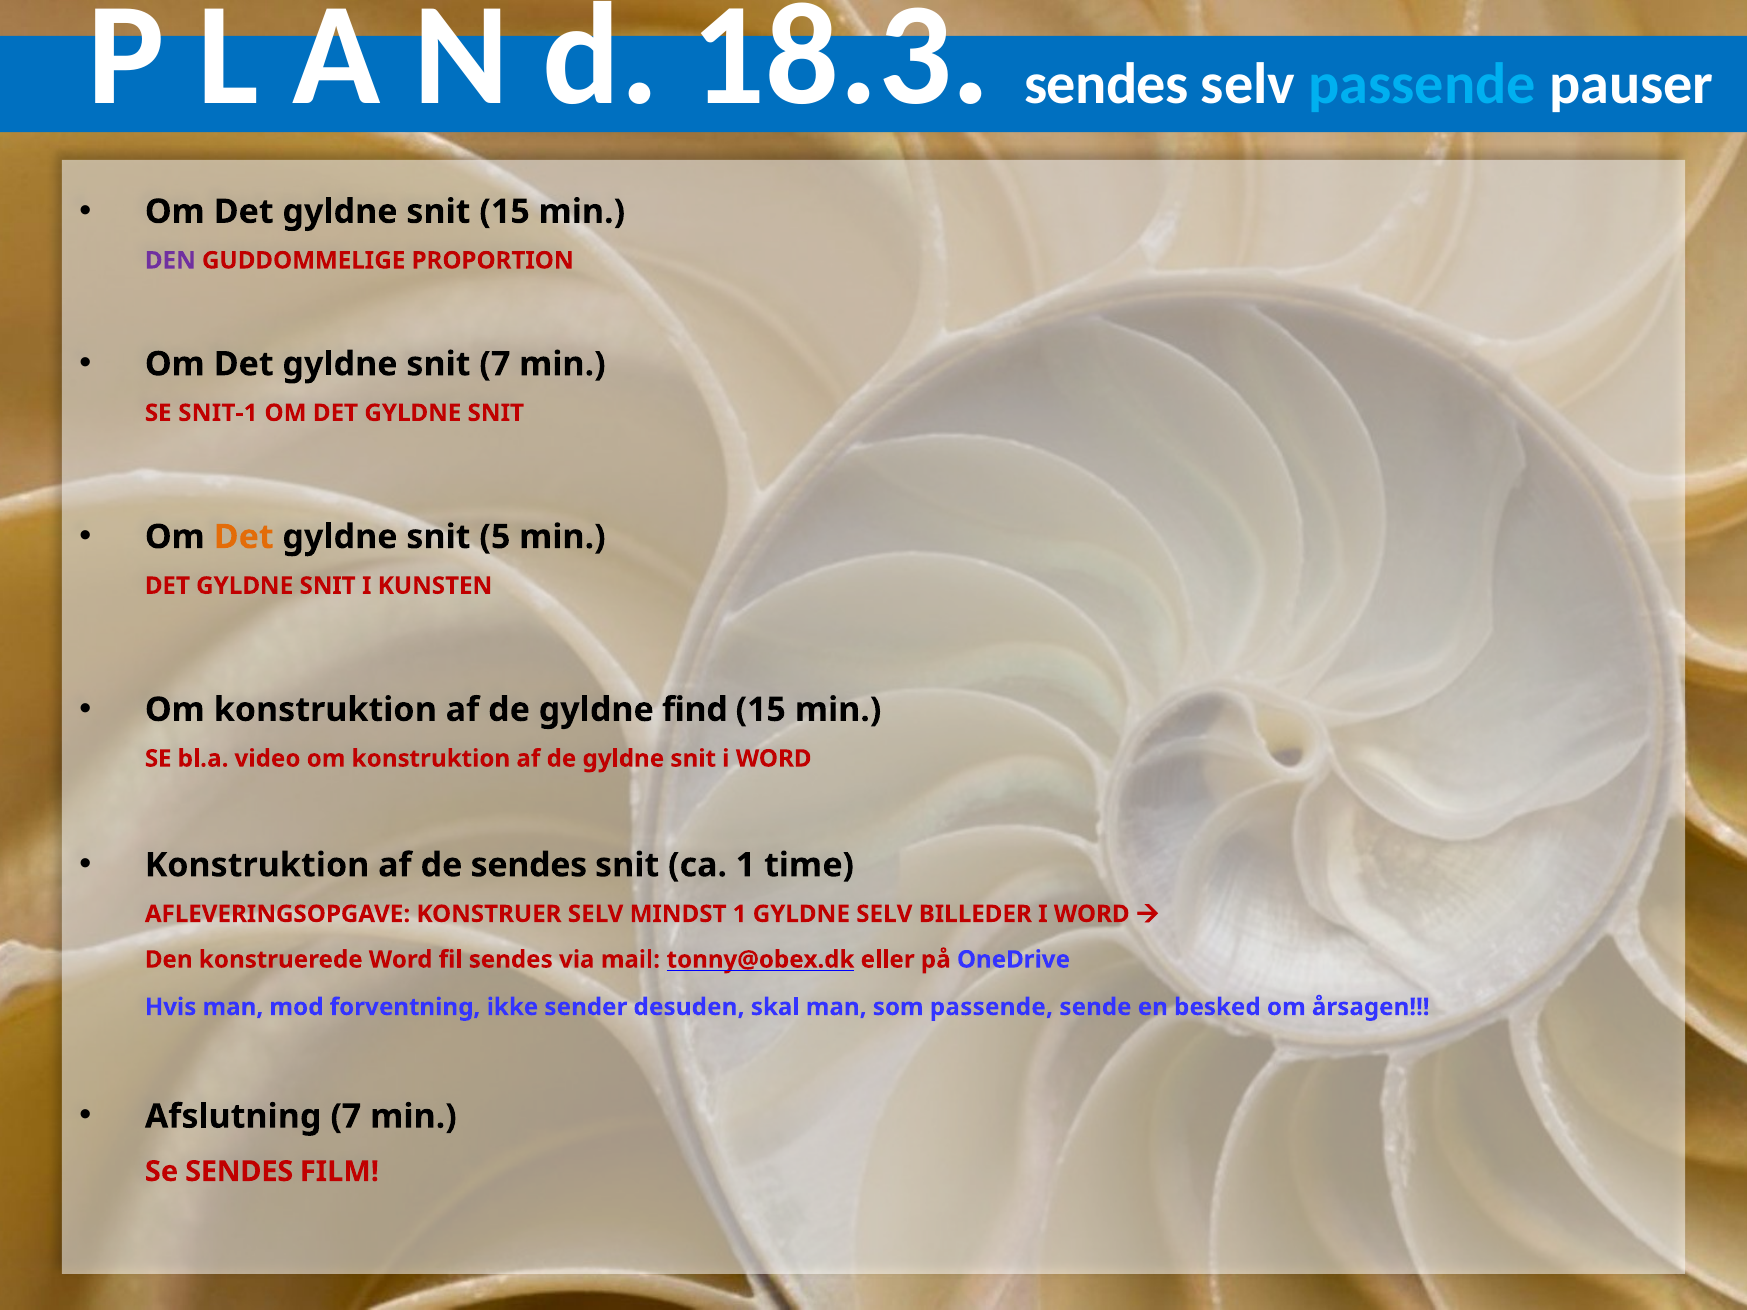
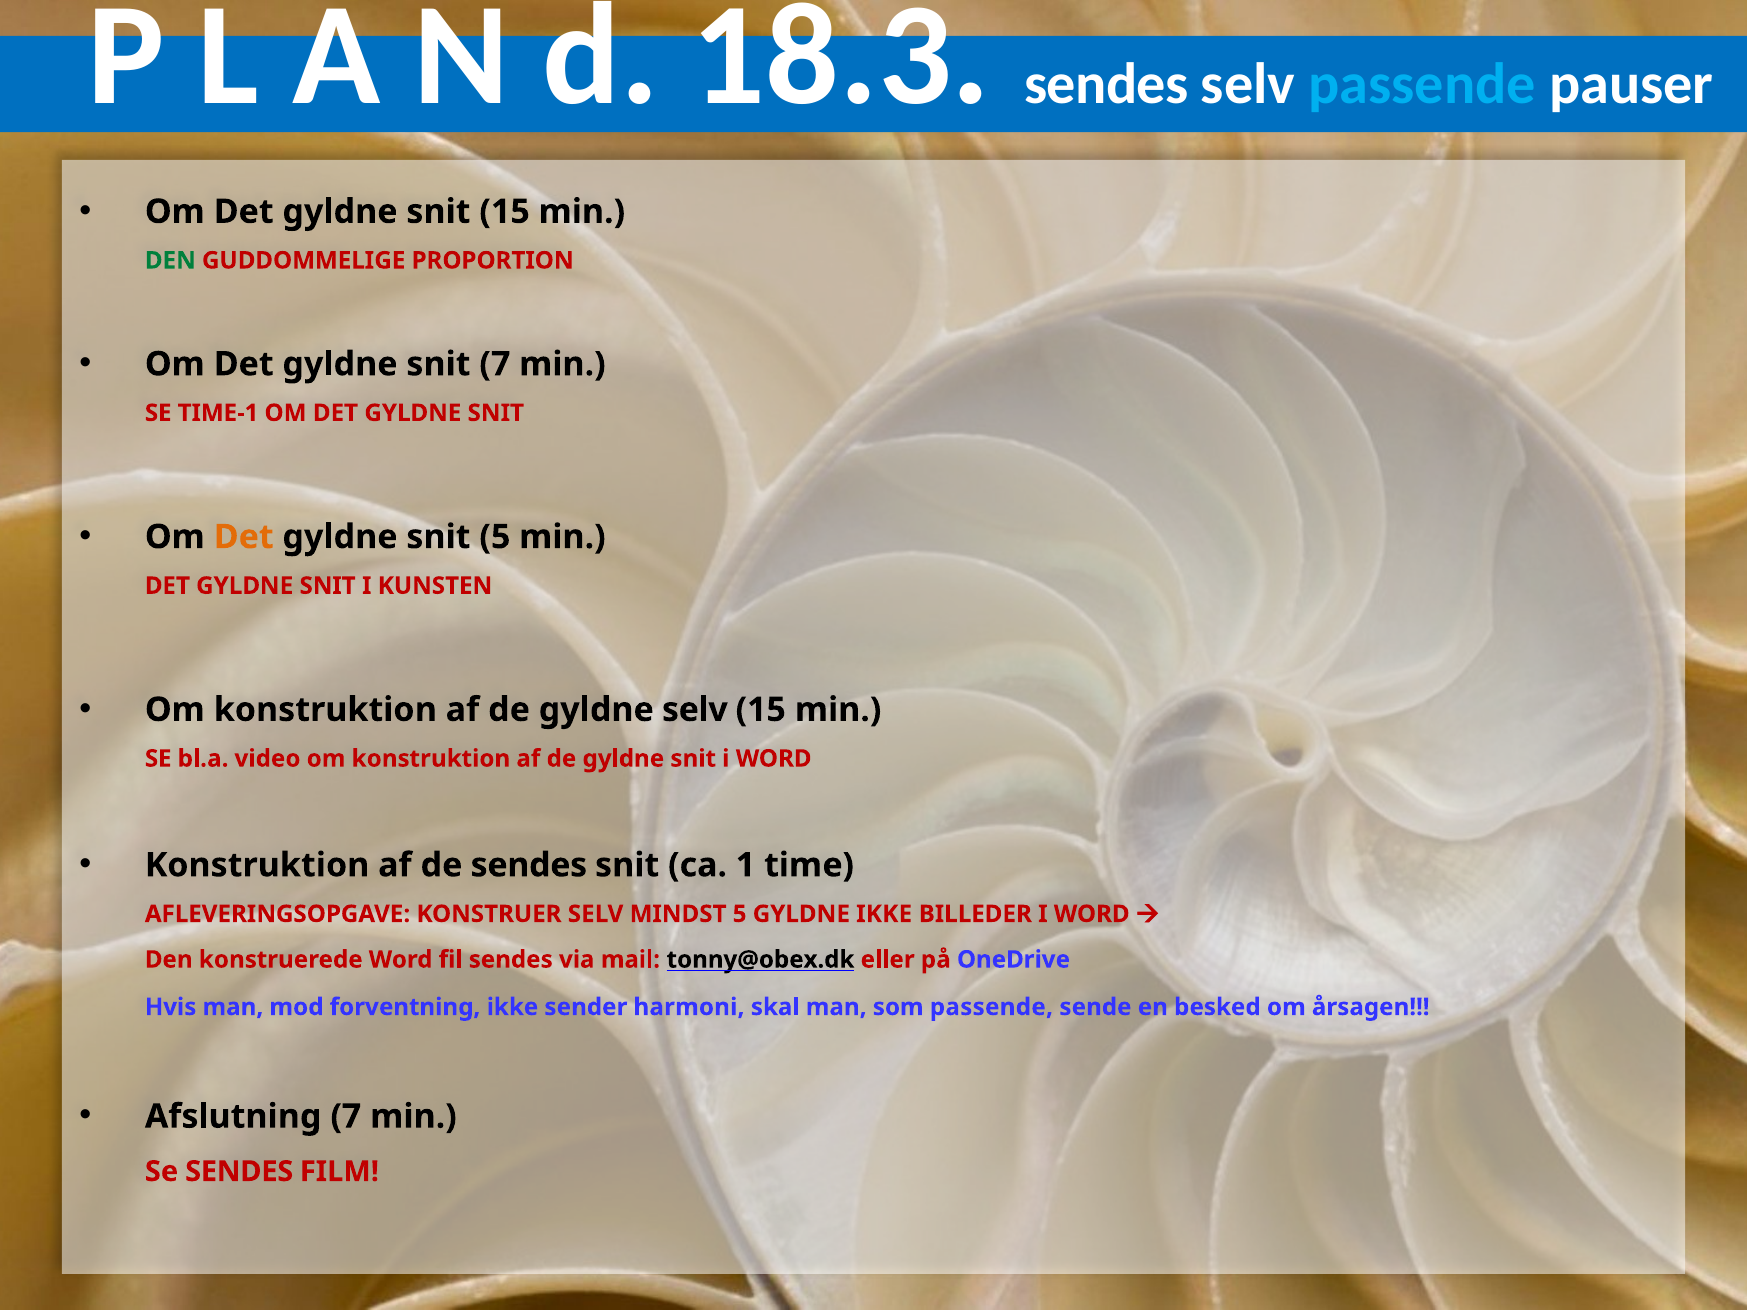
DEN at (170, 261) colour: purple -> green
SNIT-1: SNIT-1 -> TIME-1
gyldne find: find -> selv
MINDST 1: 1 -> 5
GYLDNE SELV: SELV -> IKKE
tonny@obex.dk colour: red -> black
desuden: desuden -> harmoni
